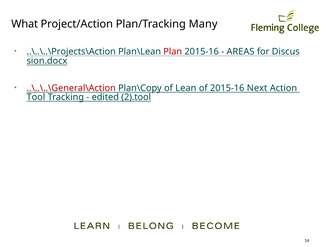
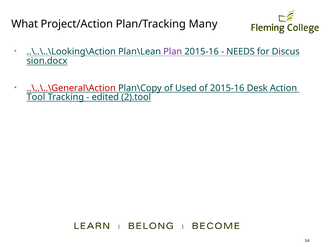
..\..\..\Projects\Action: ..\..\..\Projects\Action -> ..\..\..\Looking\Action
Plan colour: red -> purple
AREAS: AREAS -> NEEDS
Lean: Lean -> Used
Next: Next -> Desk
